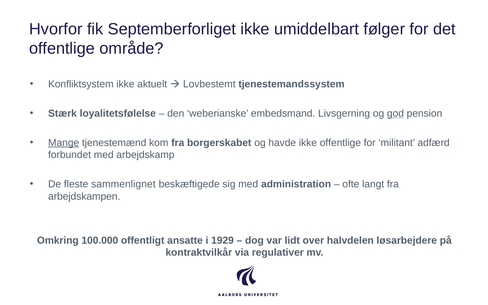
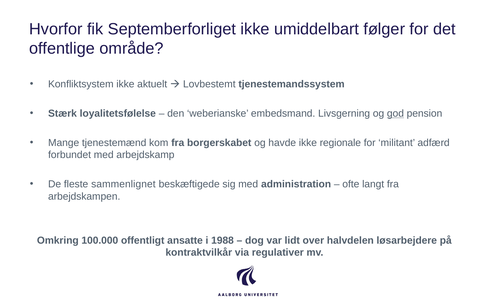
Mange underline: present -> none
ikke offentlige: offentlige -> regionale
1929: 1929 -> 1988
